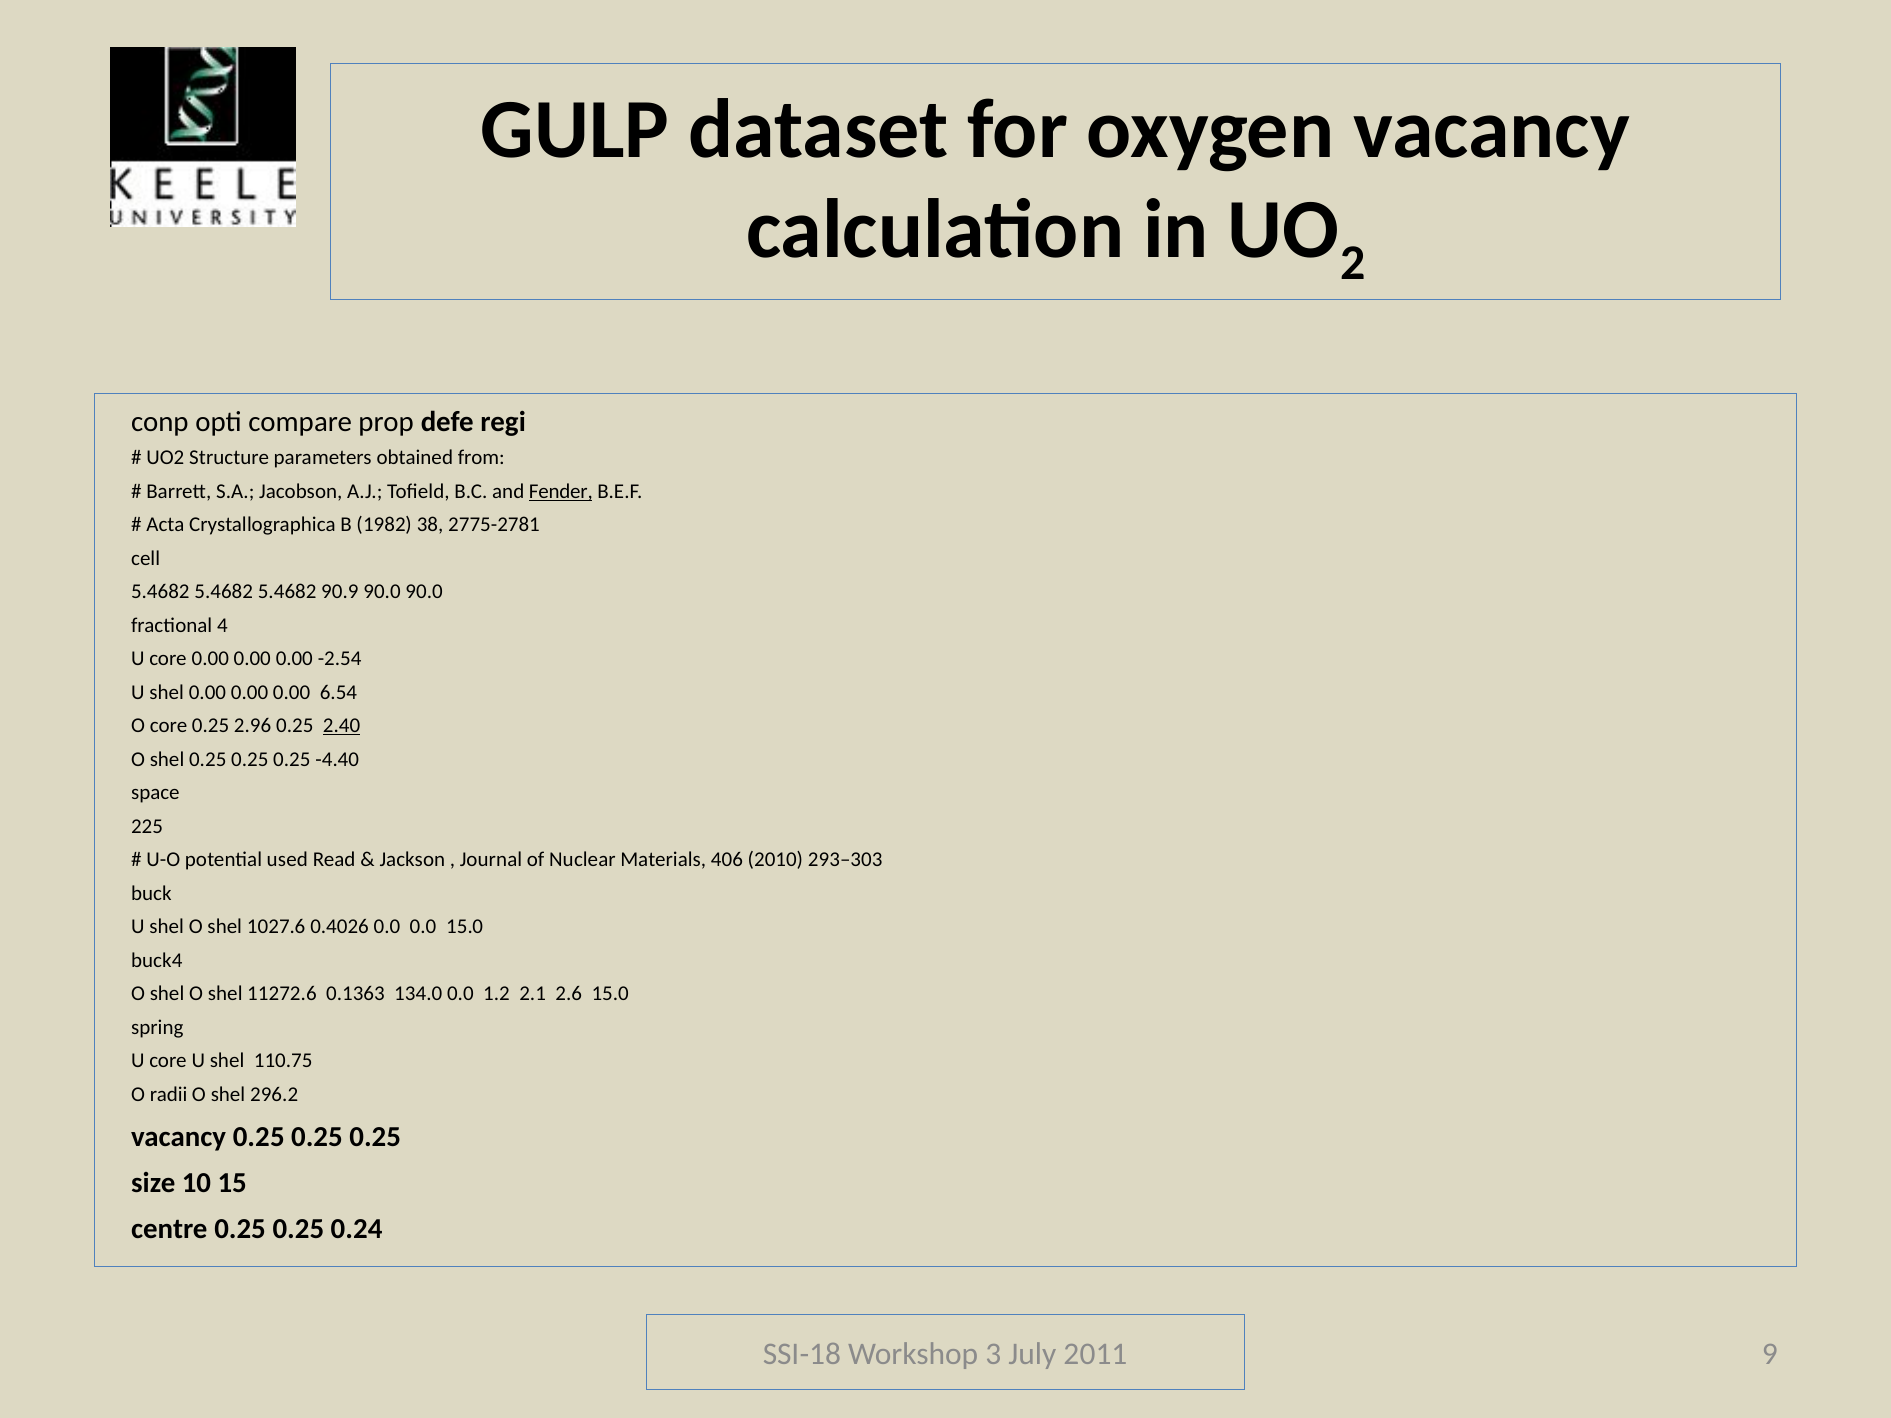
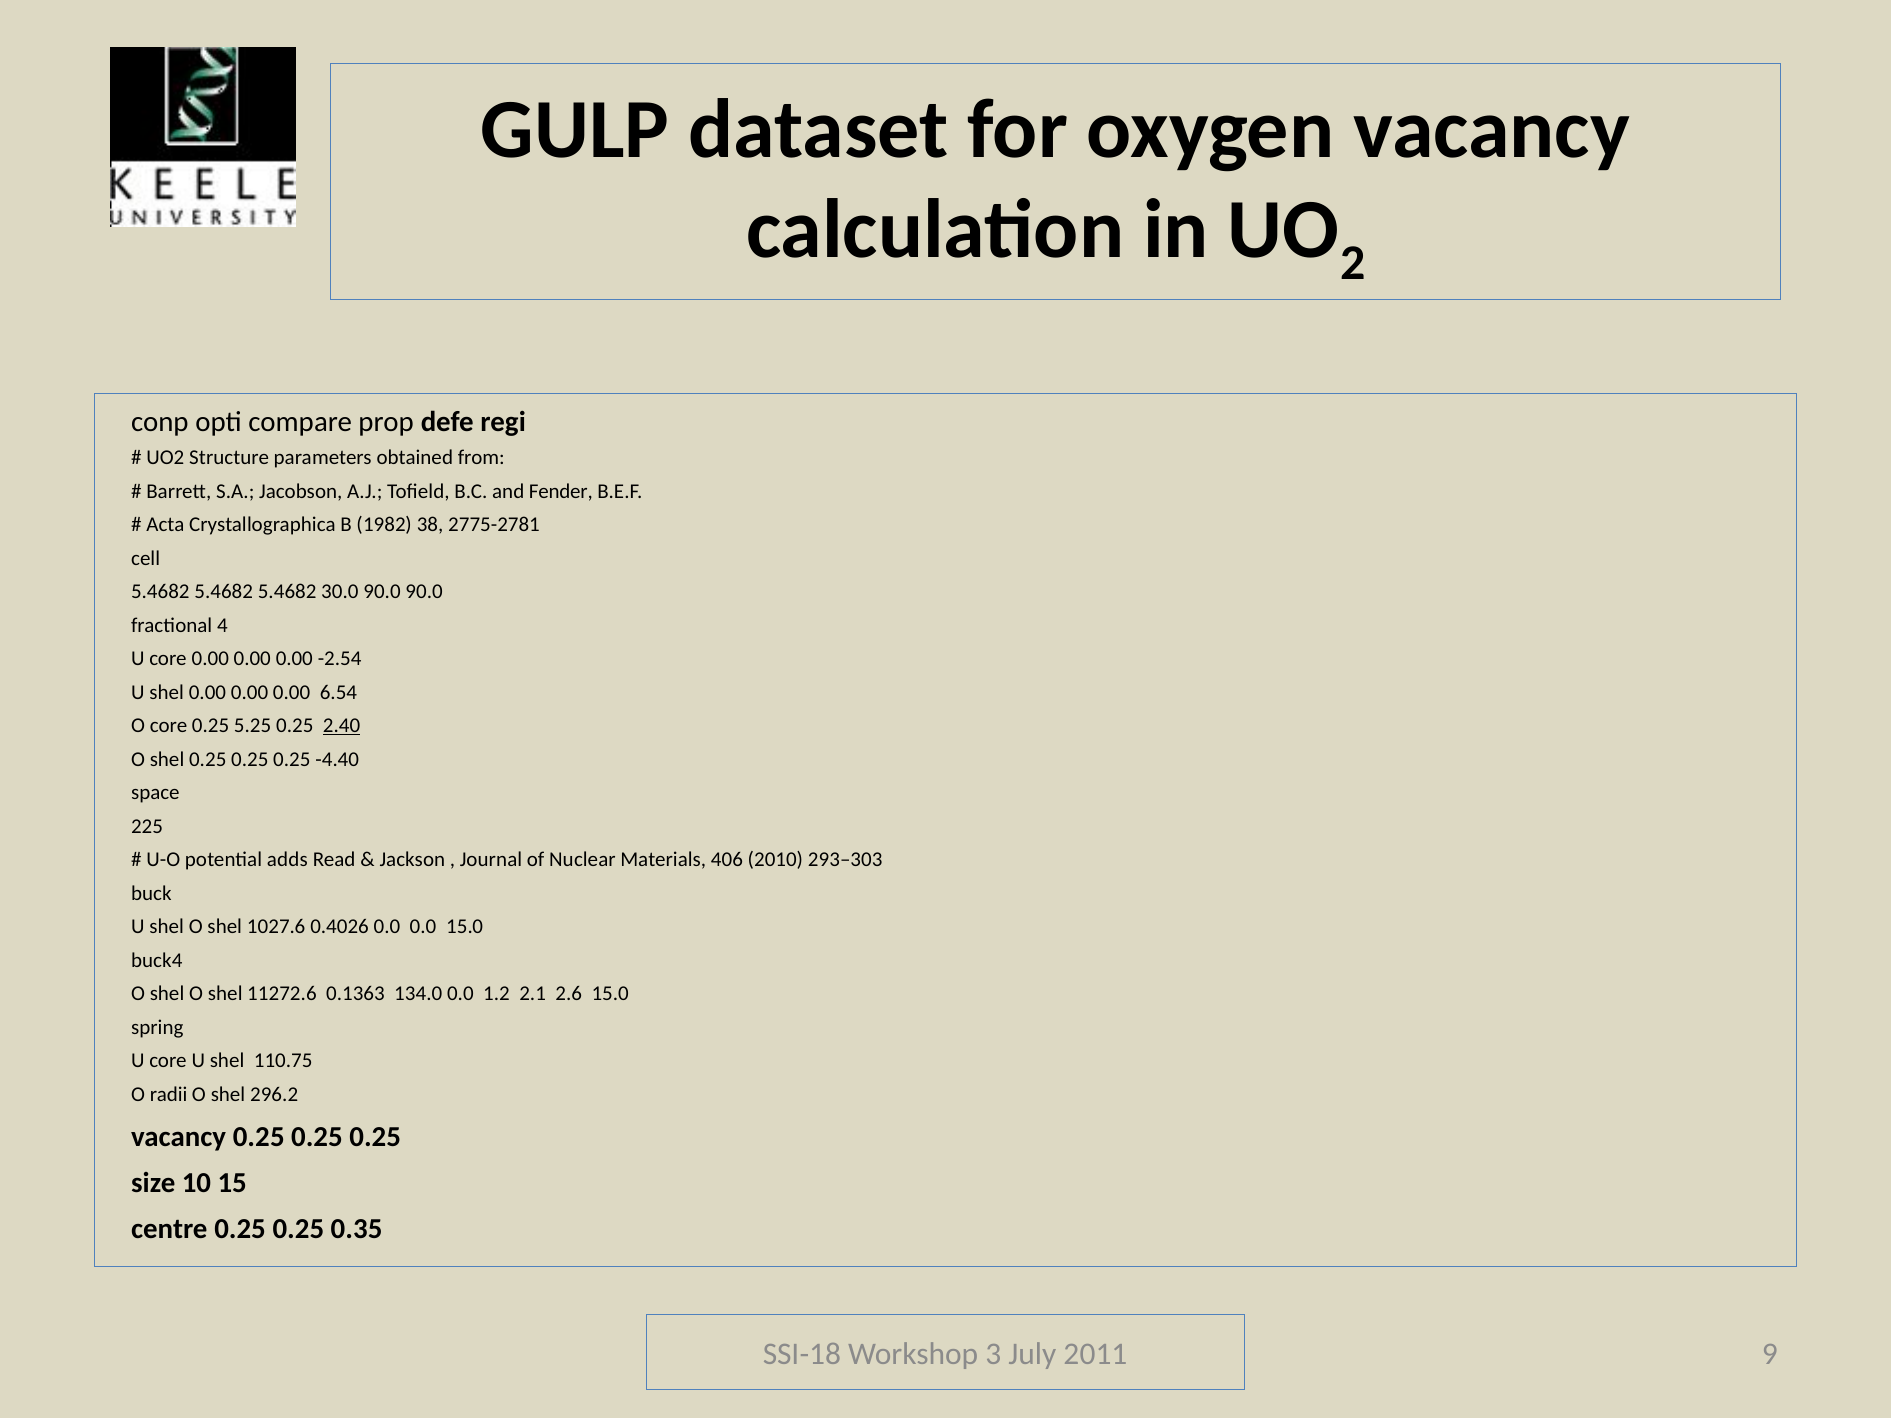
Fender underline: present -> none
90.9: 90.9 -> 30.0
2.96: 2.96 -> 5.25
used: used -> adds
0.24: 0.24 -> 0.35
